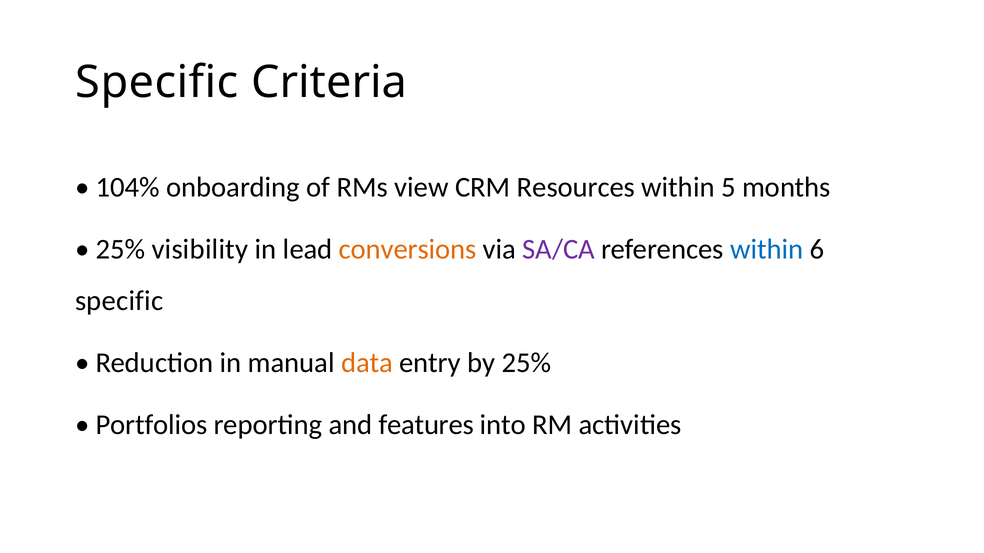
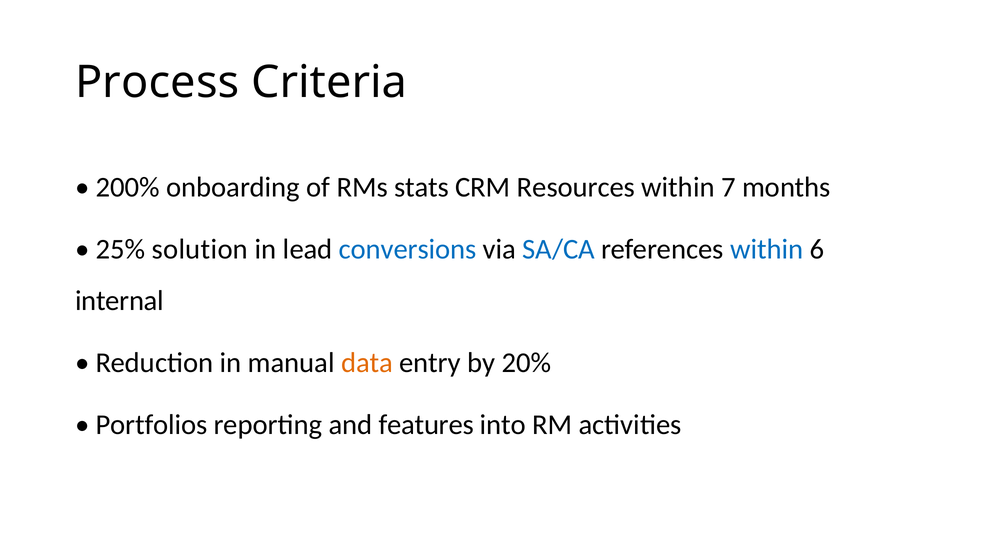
Specific at (157, 83): Specific -> Process
104%: 104% -> 200%
view: view -> stats
5: 5 -> 7
visibility: visibility -> solution
conversions colour: orange -> blue
SA/CA colour: purple -> blue
specific at (119, 301): specific -> internal
by 25%: 25% -> 20%
